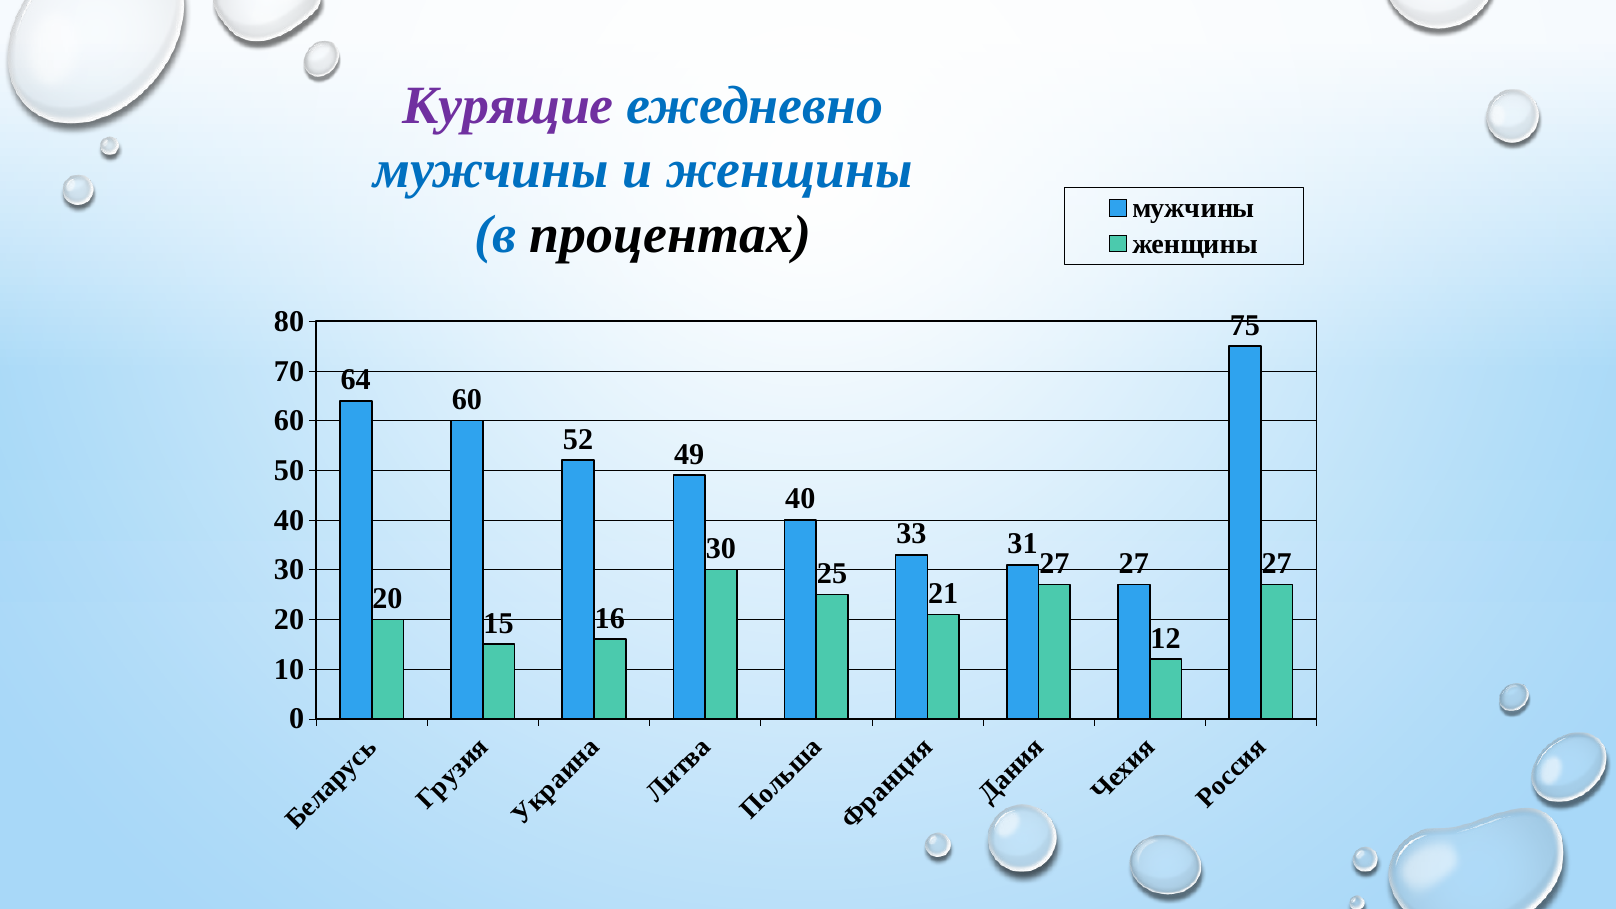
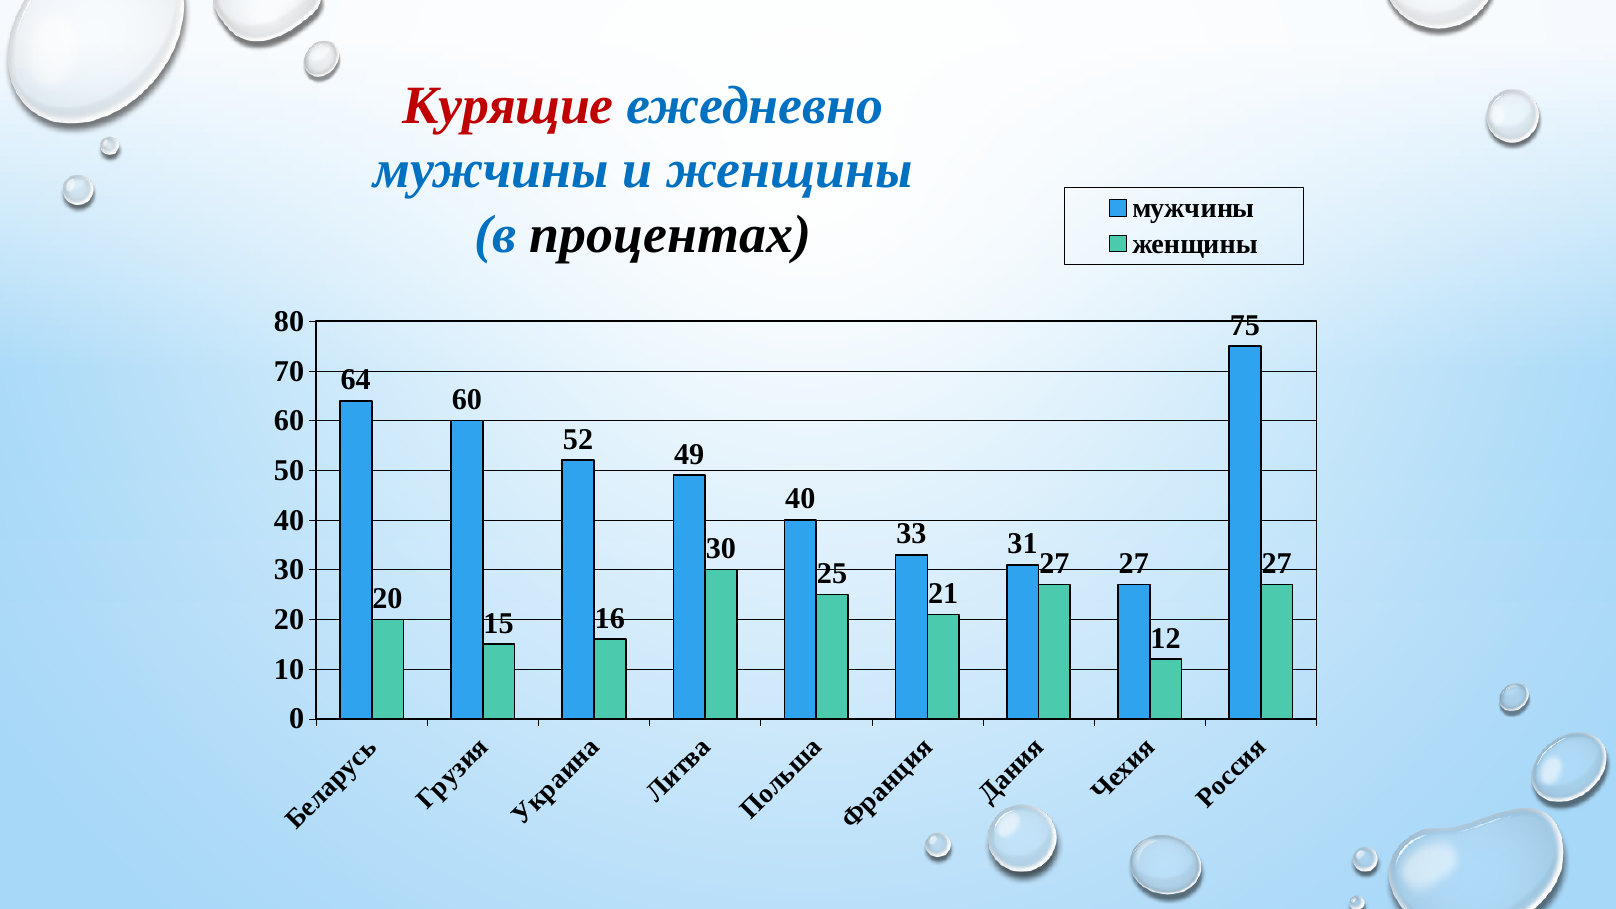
Курящие colour: purple -> red
